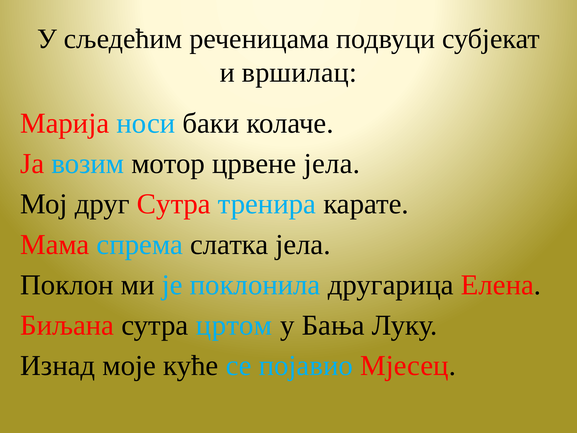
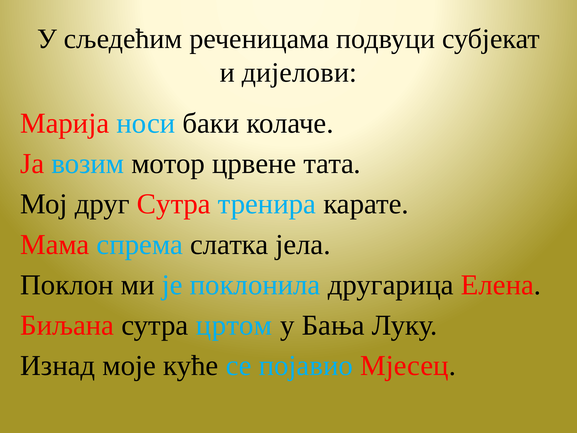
вршилац: вршилац -> дијелови
црвене јела: јела -> тата
